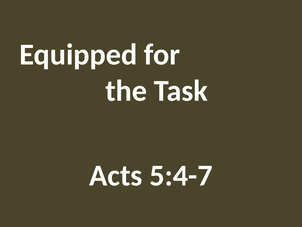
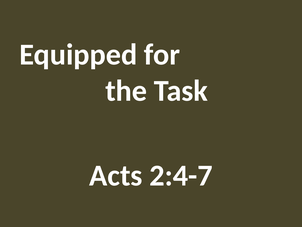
5:4-7: 5:4-7 -> 2:4-7
